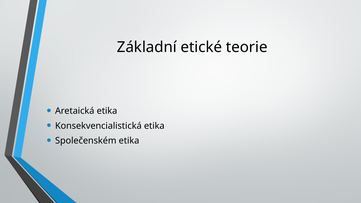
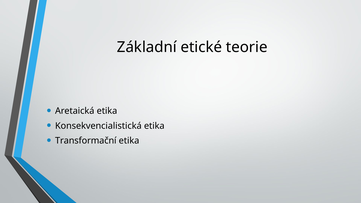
Společenském: Společenském -> Transformační
